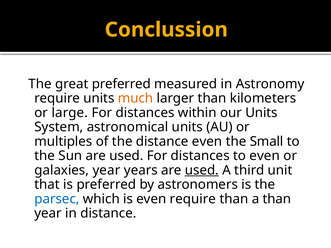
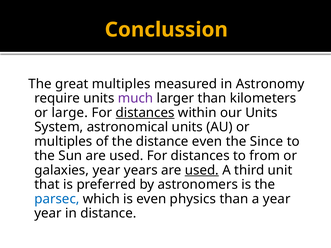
great preferred: preferred -> multiples
much colour: orange -> purple
distances at (145, 113) underline: none -> present
Small: Small -> Since
to even: even -> from
even require: require -> physics
a than: than -> year
